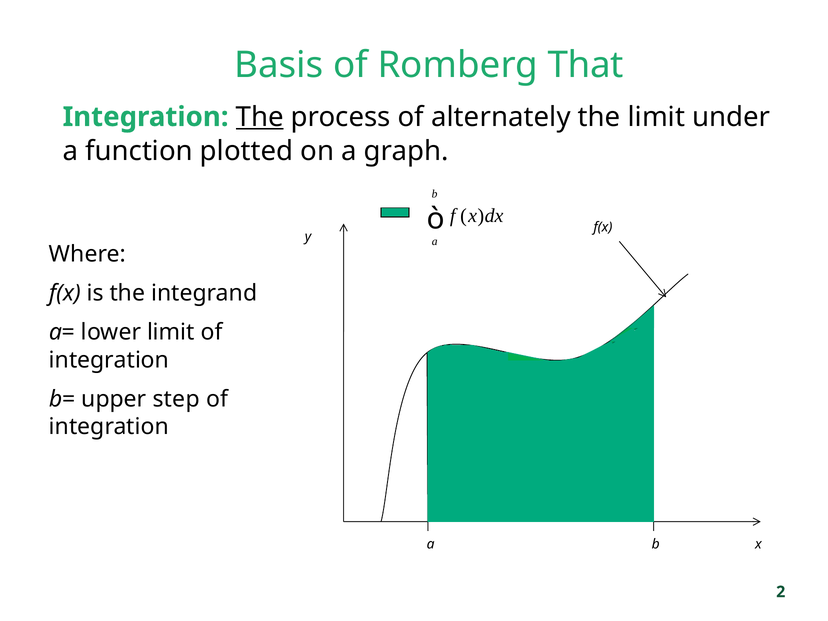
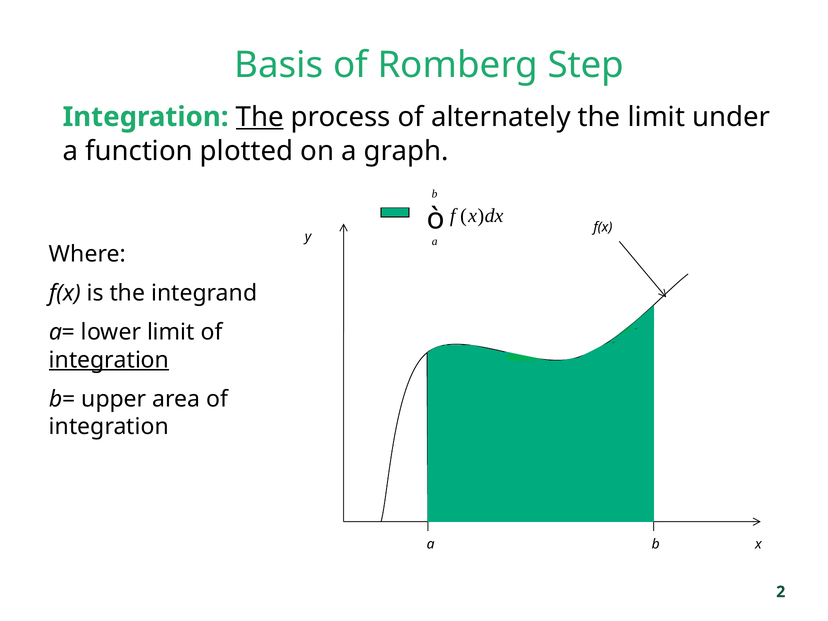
That: That -> Step
integration at (109, 360) underline: none -> present
step: step -> area
